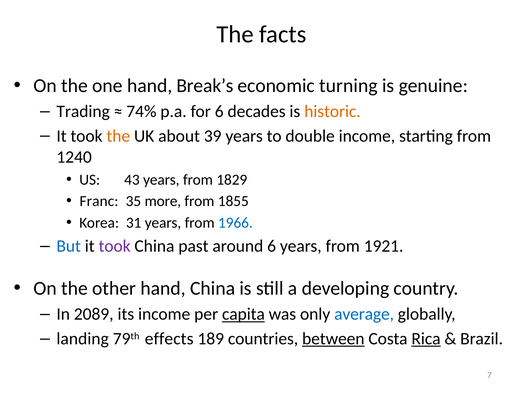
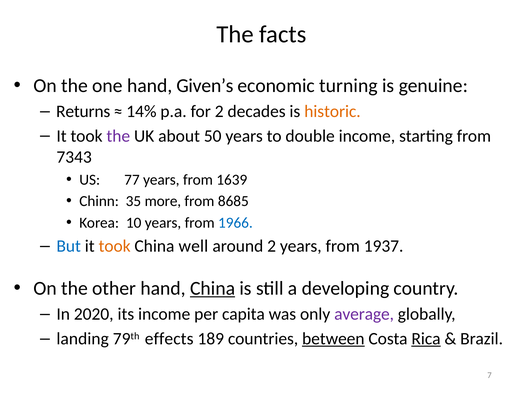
Break’s: Break’s -> Given’s
Trading: Trading -> Returns
74%: 74% -> 14%
for 6: 6 -> 2
the at (118, 136) colour: orange -> purple
39: 39 -> 50
1240: 1240 -> 7343
43: 43 -> 77
1829: 1829 -> 1639
Franc: Franc -> Chinn
1855: 1855 -> 8685
31: 31 -> 10
took at (115, 246) colour: purple -> orange
past: past -> well
around 6: 6 -> 2
1921: 1921 -> 1937
China at (213, 288) underline: none -> present
2089: 2089 -> 2020
capita underline: present -> none
average colour: blue -> purple
